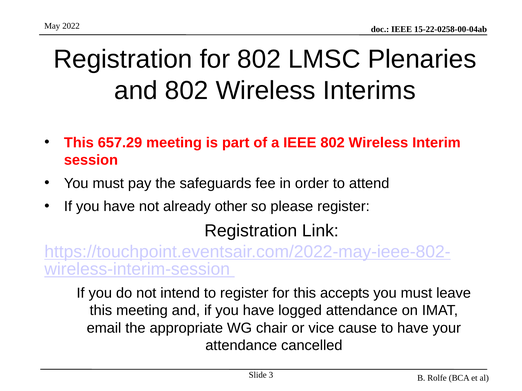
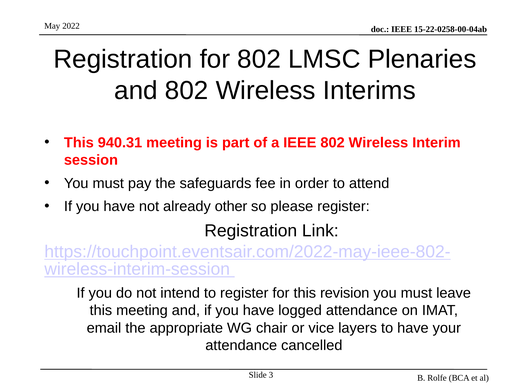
657.29: 657.29 -> 940.31
accepts: accepts -> revision
cause: cause -> layers
